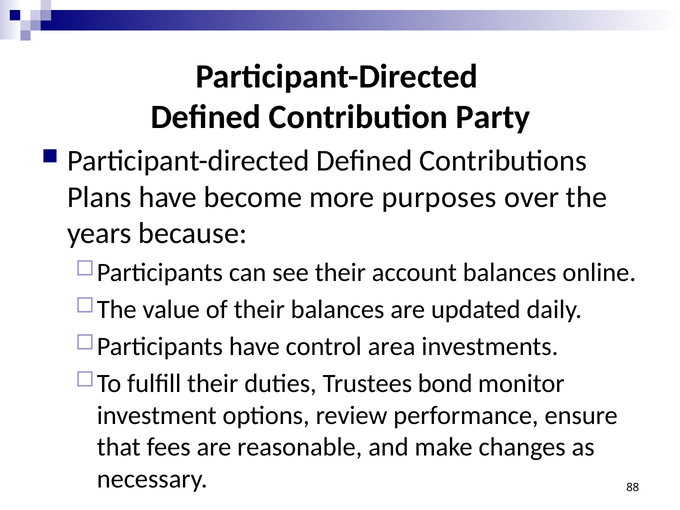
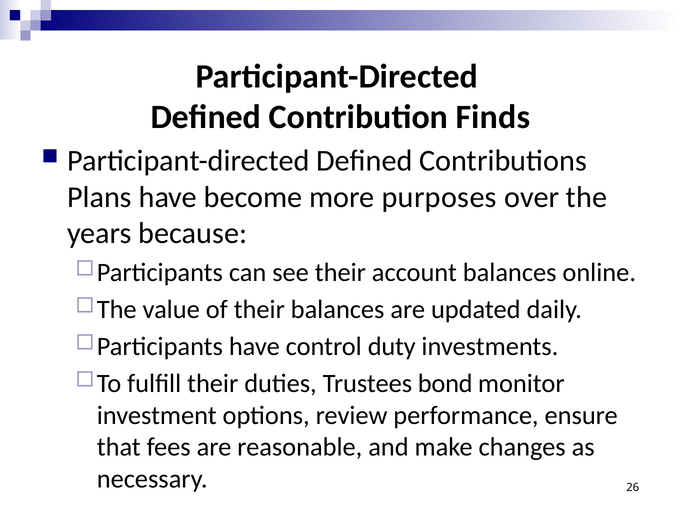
Party: Party -> Finds
area: area -> duty
88: 88 -> 26
